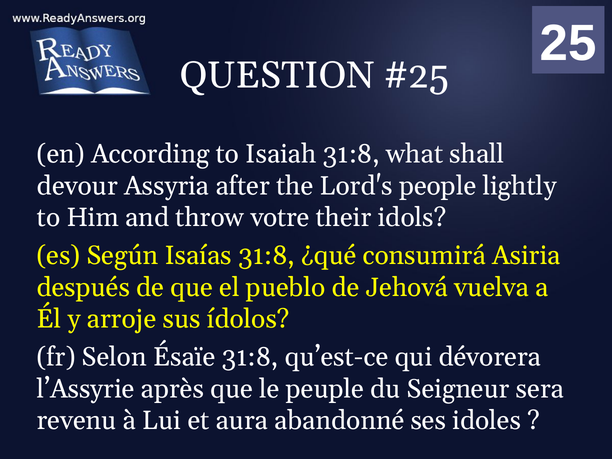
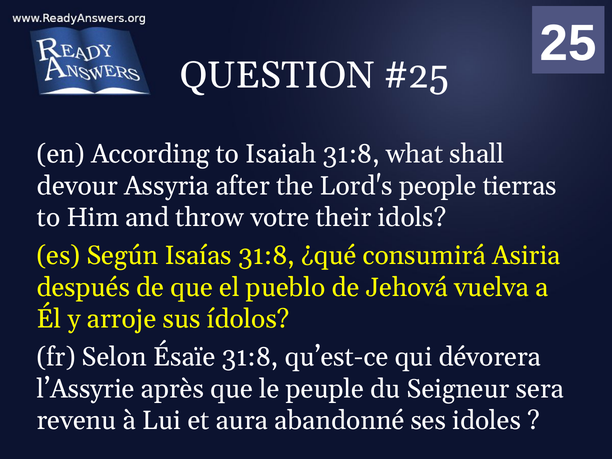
lightly: lightly -> tierras
